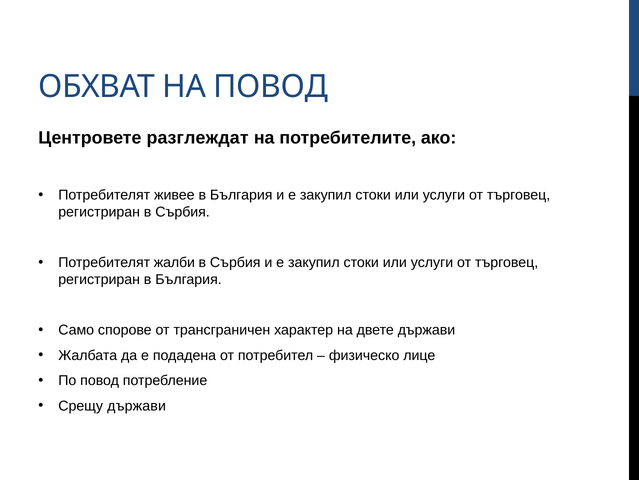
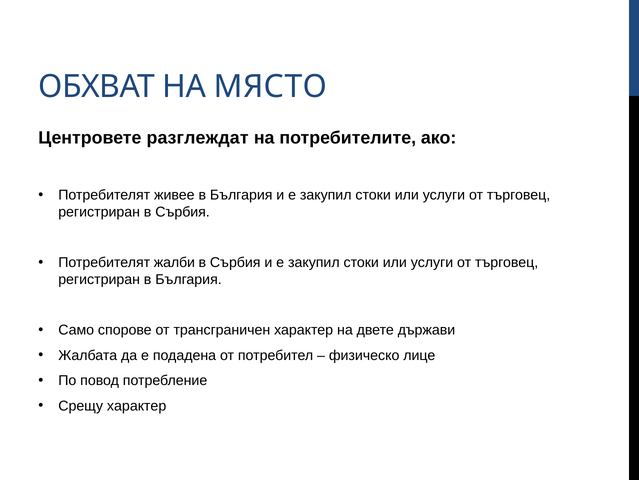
НА ПОВОД: ПОВОД -> МЯСТО
Срещу държави: държави -> характер
